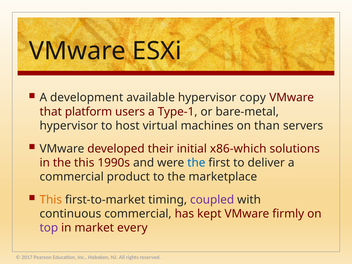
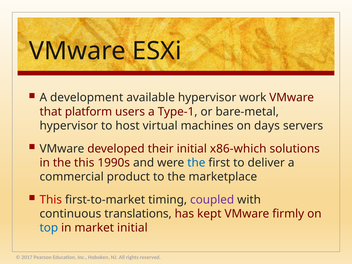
copy: copy -> work
than: than -> days
This at (51, 200) colour: orange -> red
continuous commercial: commercial -> translations
top colour: purple -> blue
market every: every -> initial
